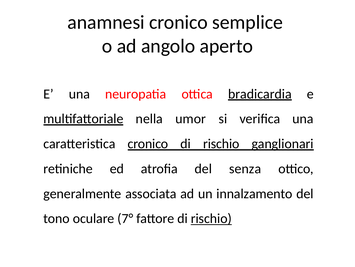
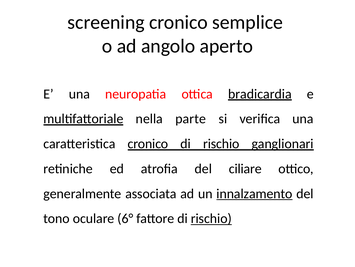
anamnesi: anamnesi -> screening
umor: umor -> parte
senza: senza -> ciliare
innalzamento underline: none -> present
7°: 7° -> 6°
